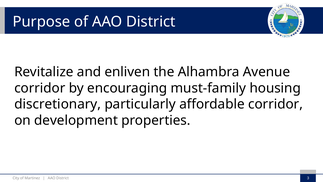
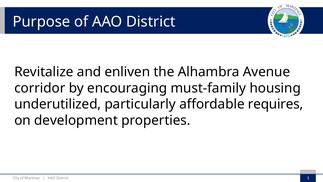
discretionary: discretionary -> underutilized
affordable corridor: corridor -> requires
